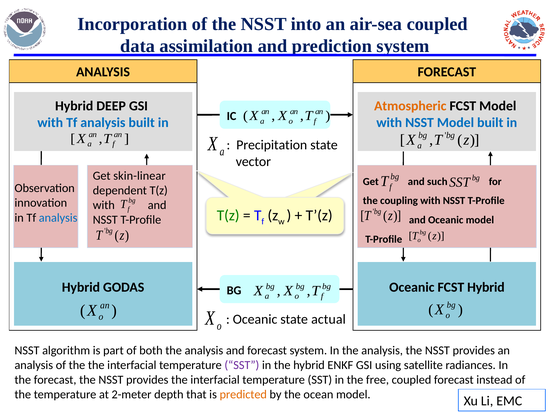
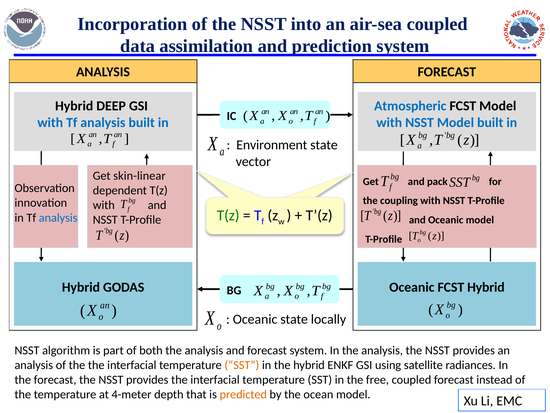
Atmospheric colour: orange -> blue
Precipitation: Precipitation -> Environment
such: such -> pack
actual: actual -> locally
SST at (242, 365) colour: purple -> orange
2-meter: 2-meter -> 4-meter
